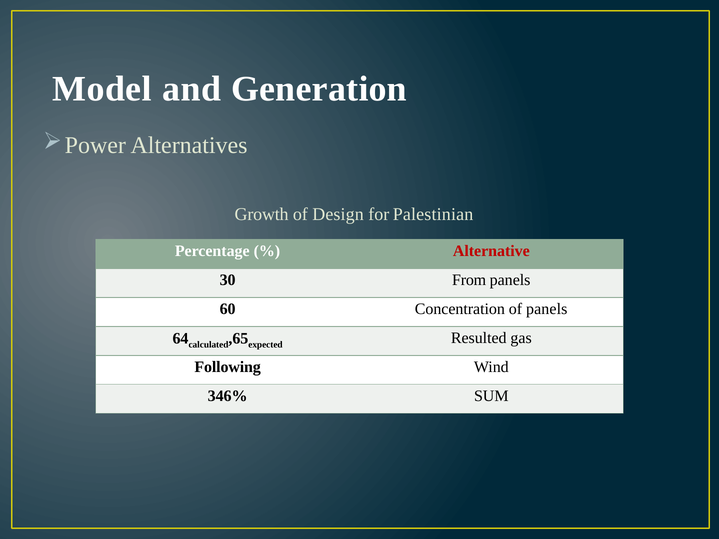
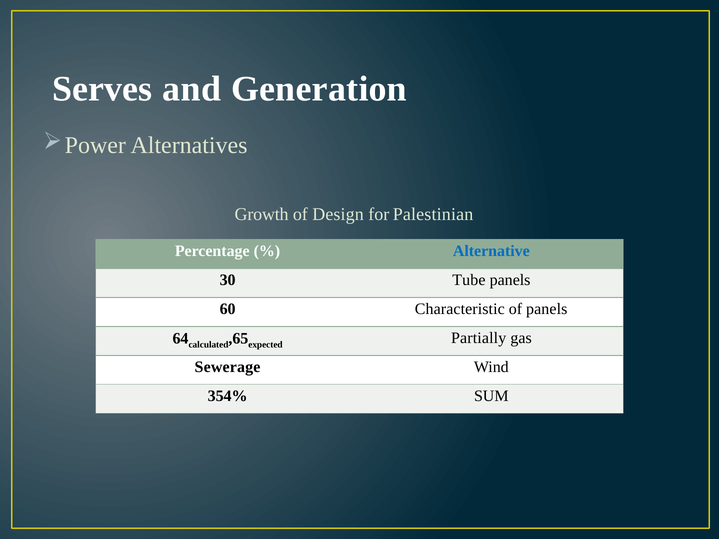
Model: Model -> Serves
Alternative colour: red -> blue
From: From -> Tube
Concentration: Concentration -> Characteristic
Resulted: Resulted -> Partially
Following: Following -> Sewerage
346%: 346% -> 354%
